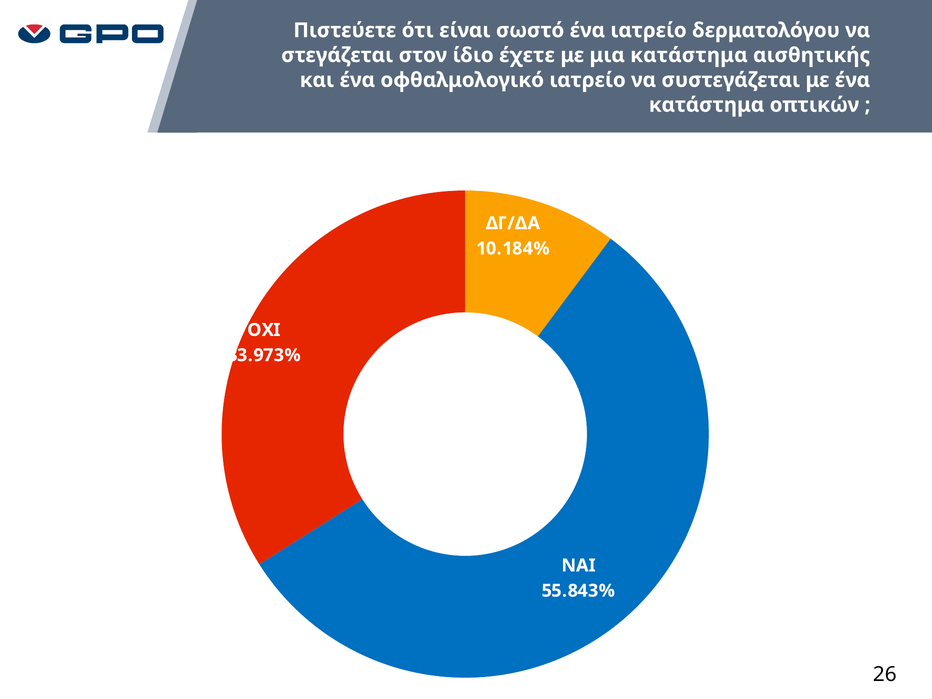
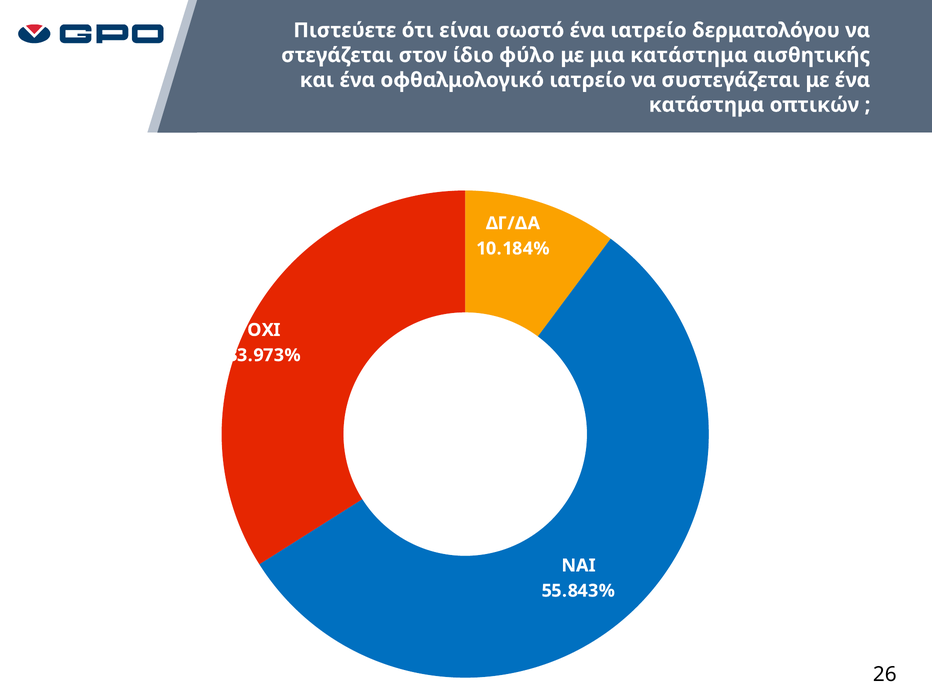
έχετε: έχετε -> φύλο
